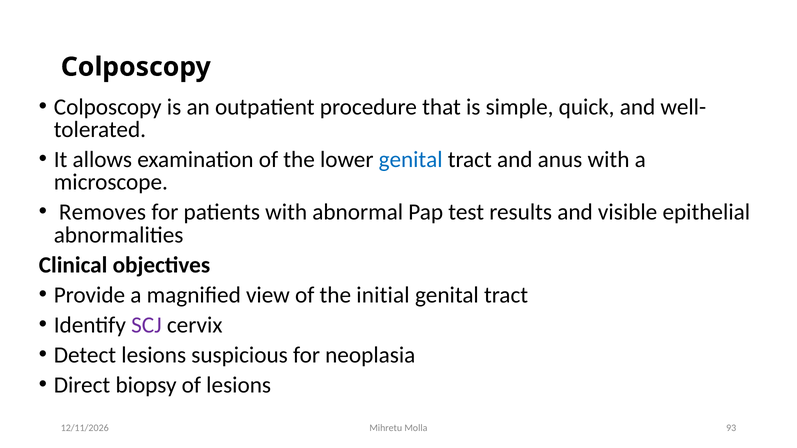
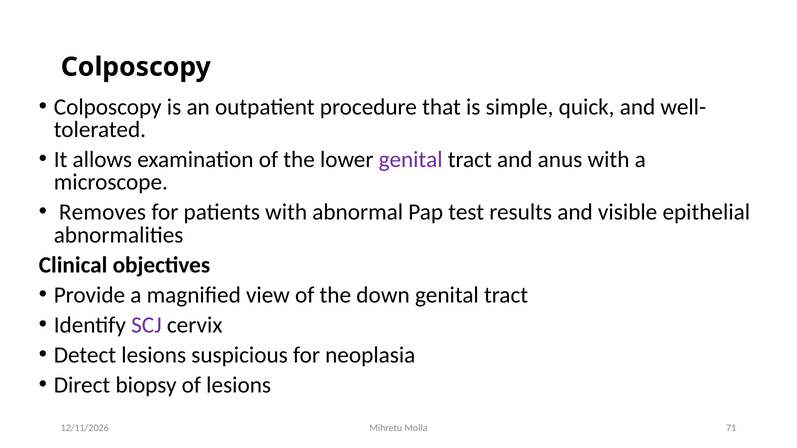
genital at (411, 160) colour: blue -> purple
initial: initial -> down
93: 93 -> 71
